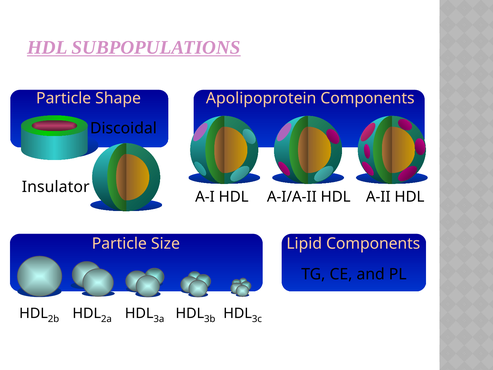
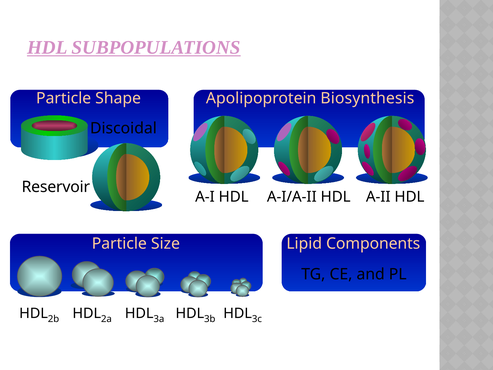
Apolipoprotein Components: Components -> Biosynthesis
Insulator: Insulator -> Reservoir
